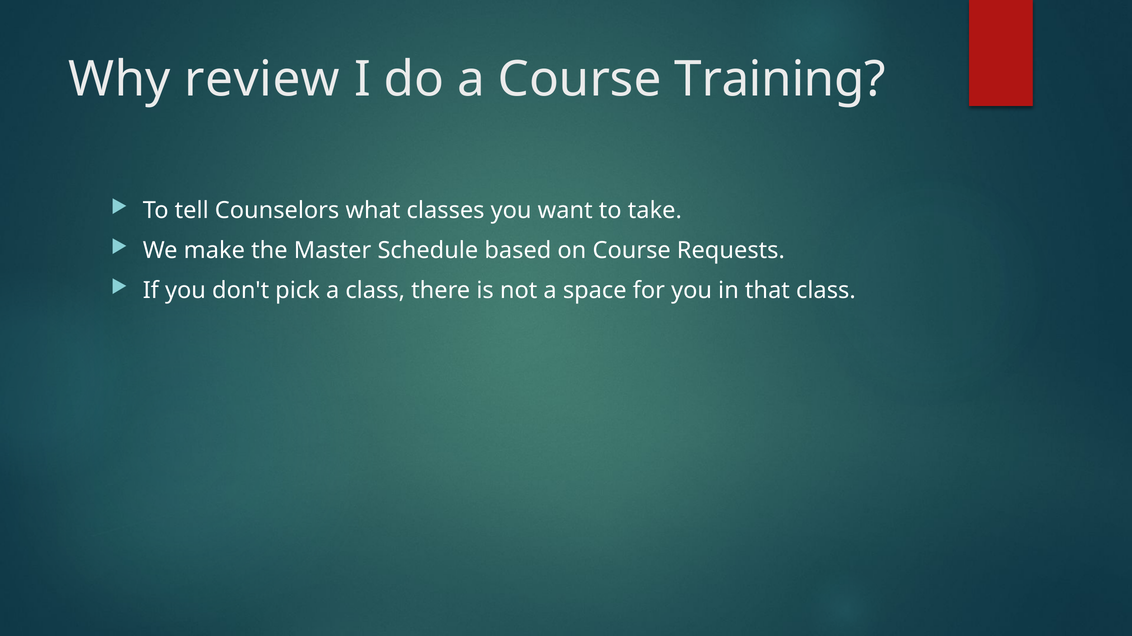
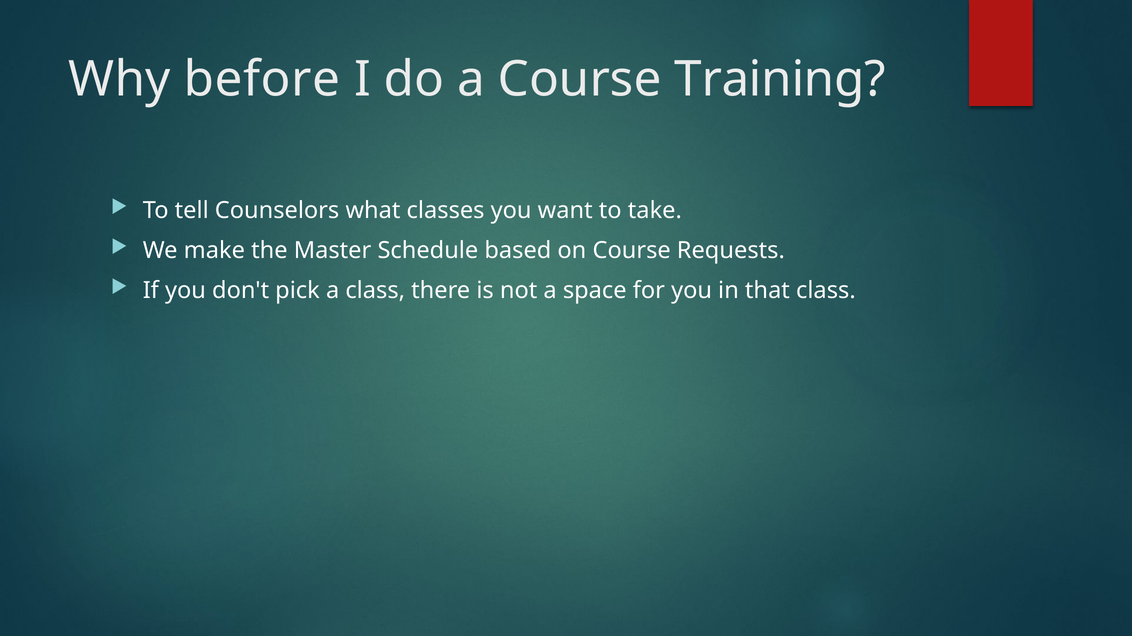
review: review -> before
